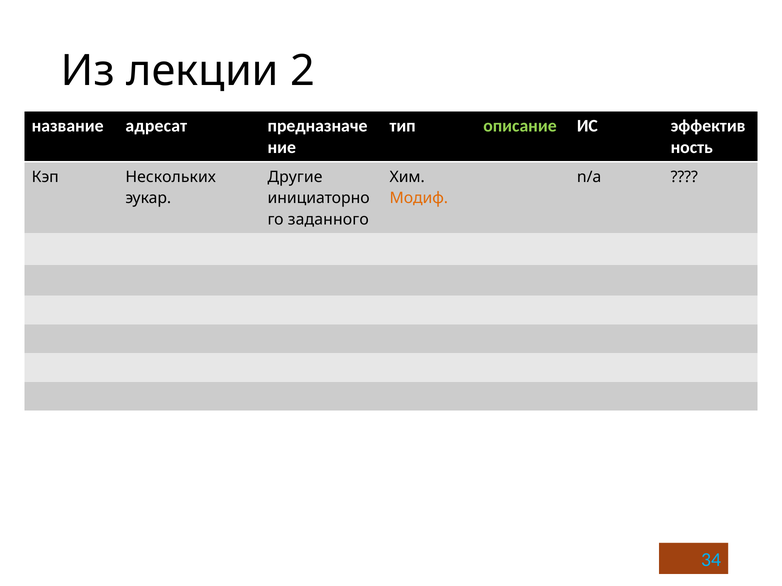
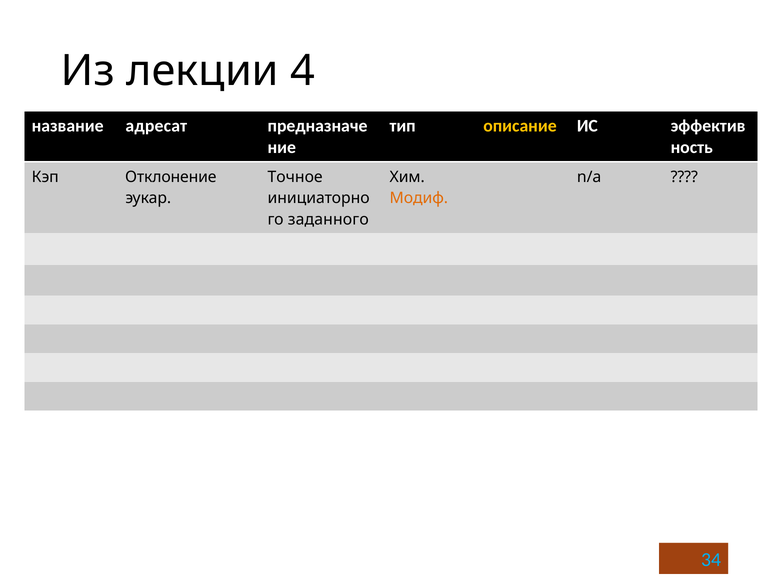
2: 2 -> 4
описание colour: light green -> yellow
Нескольких: Нескольких -> Отклонение
Другие: Другие -> Точное
